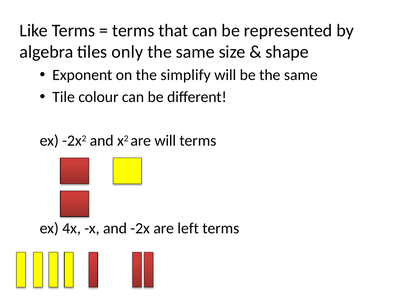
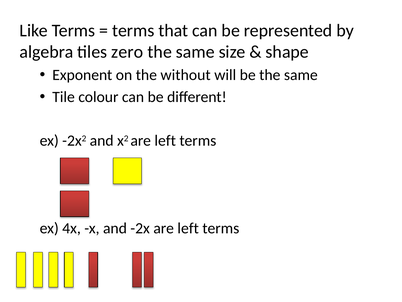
only: only -> zero
simplify: simplify -> without
x2 are will: will -> left
